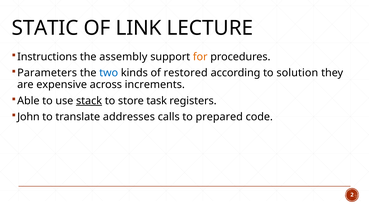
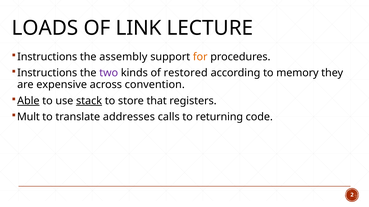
STATIC: STATIC -> LOADS
Parameters at (47, 73): Parameters -> Instructions
two colour: blue -> purple
solution: solution -> memory
increments: increments -> convention
Able underline: none -> present
task: task -> that
John: John -> Mult
prepared: prepared -> returning
